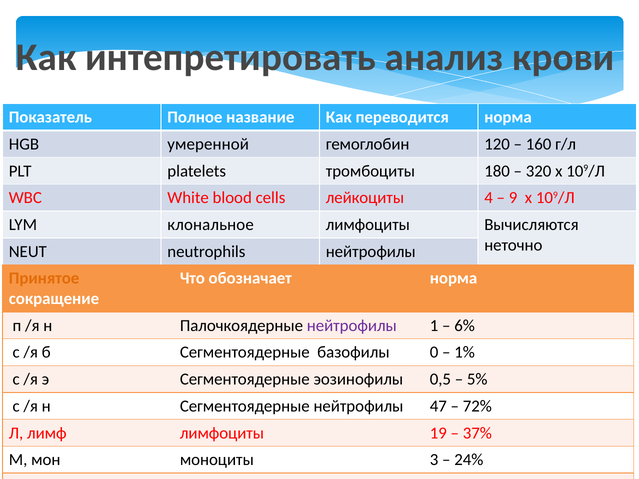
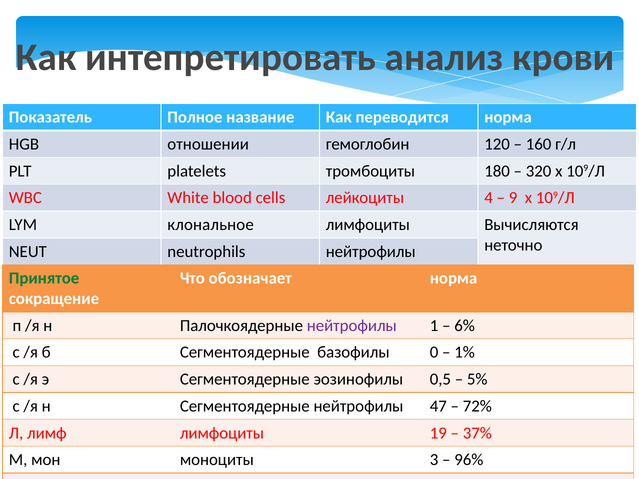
умеренной: умеренной -> отношении
Принятое colour: orange -> green
24%: 24% -> 96%
